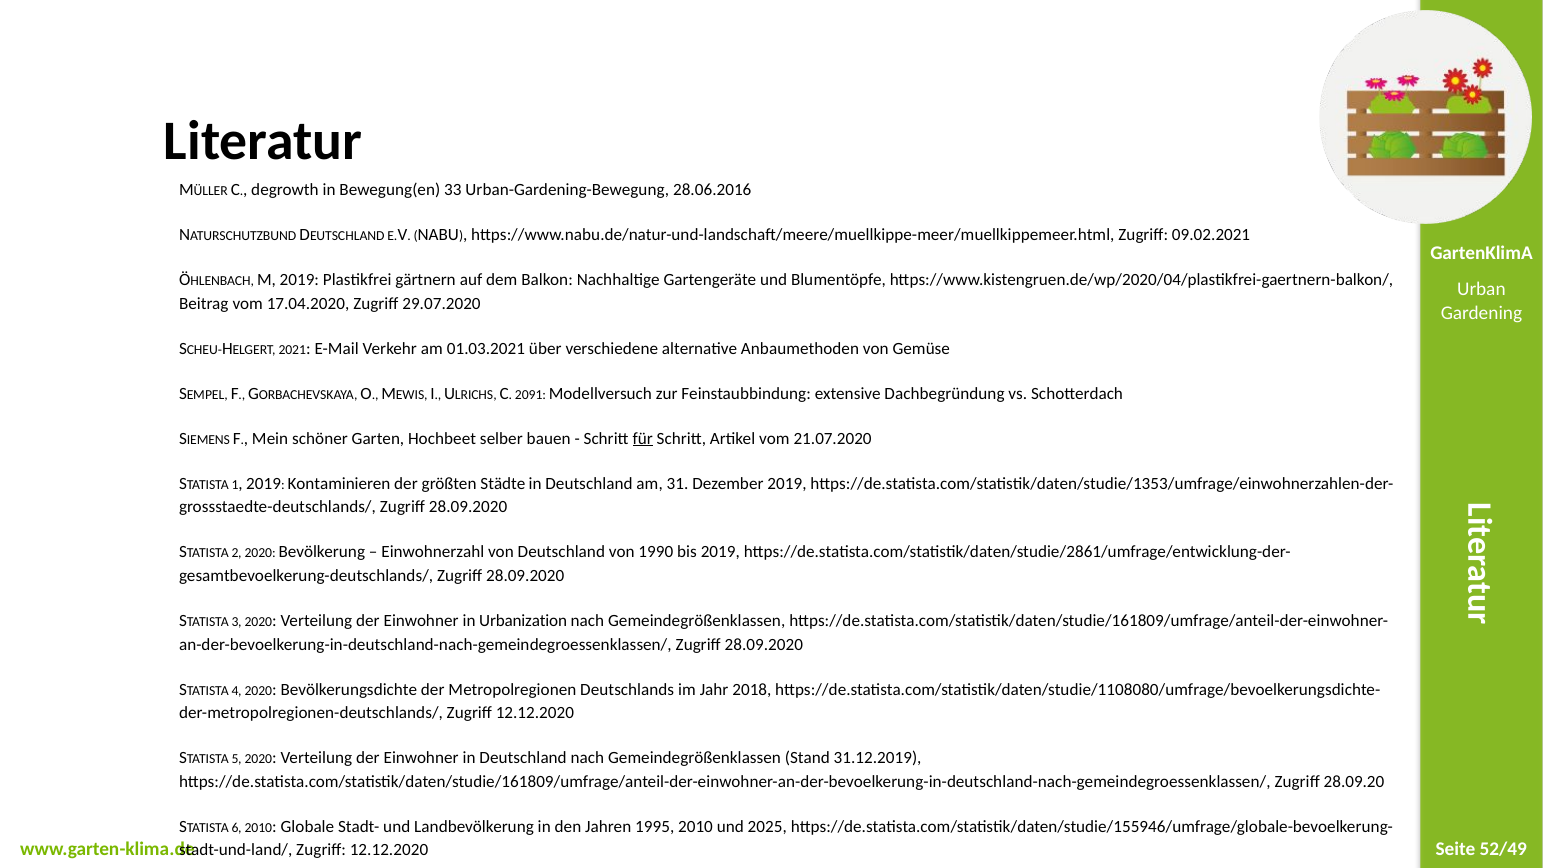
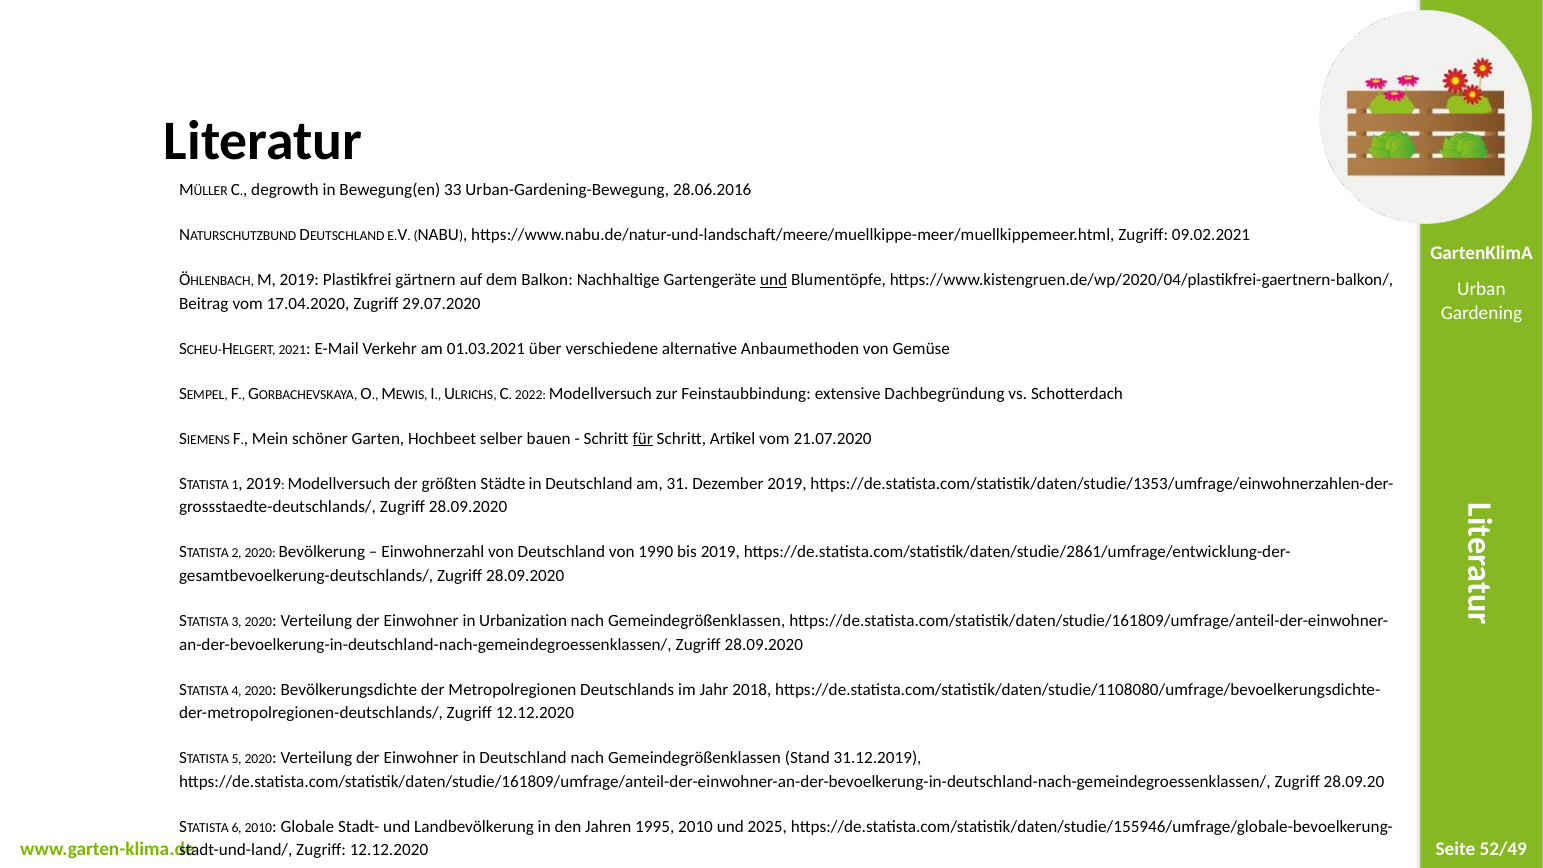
und at (774, 280) underline: none -> present
2091: 2091 -> 2022
2019 Kontaminieren: Kontaminieren -> Modellversuch
